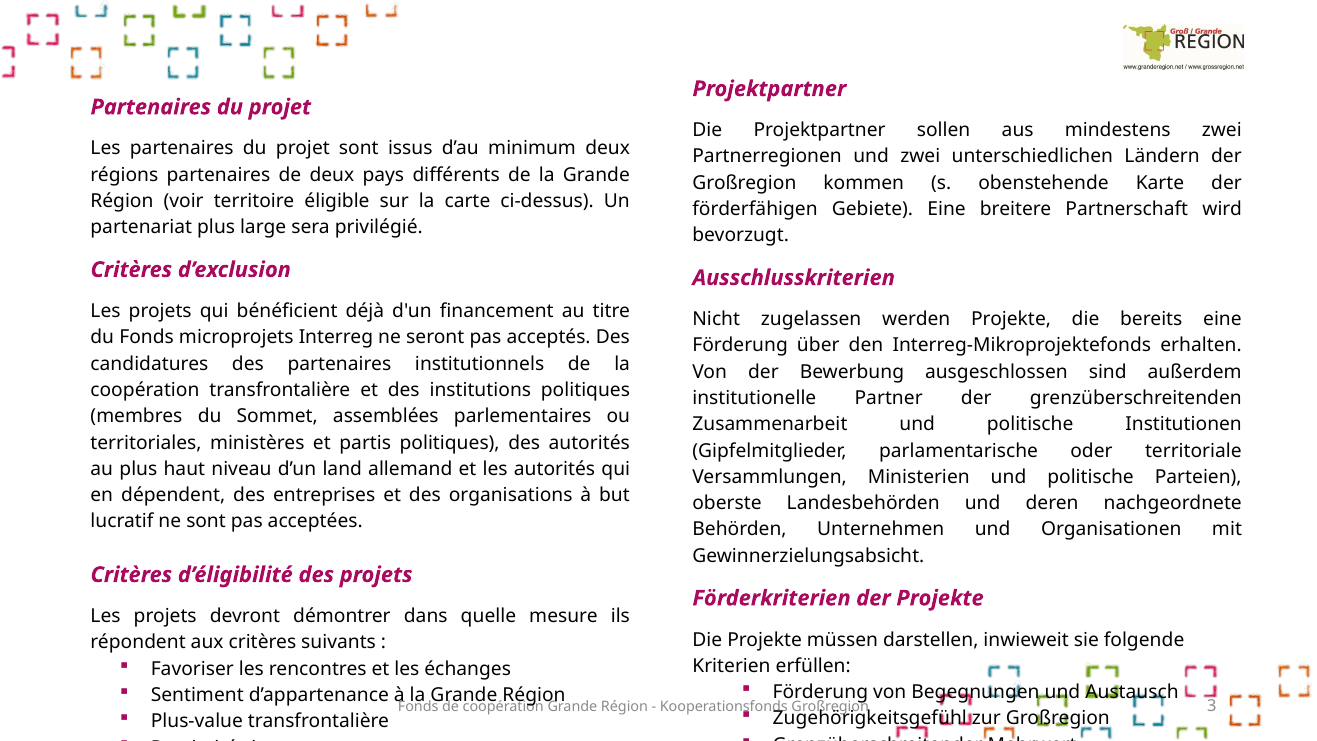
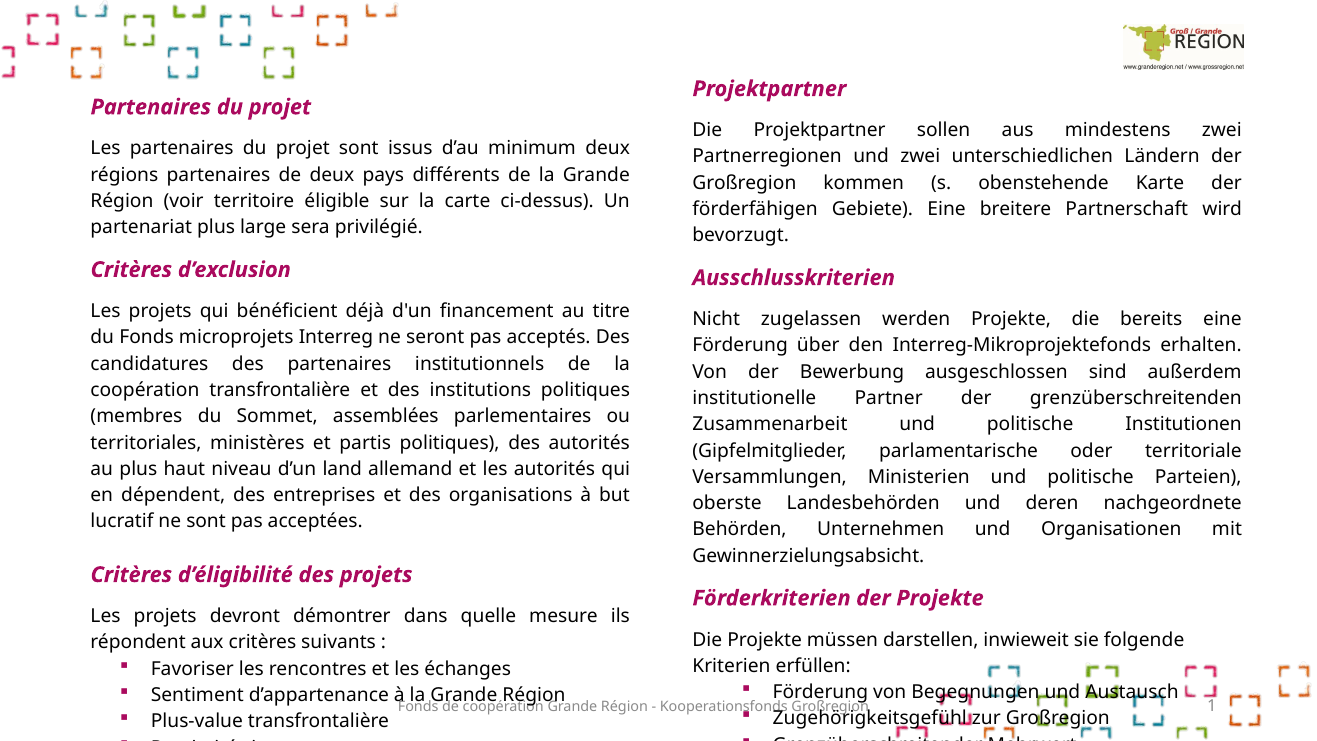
3: 3 -> 1
